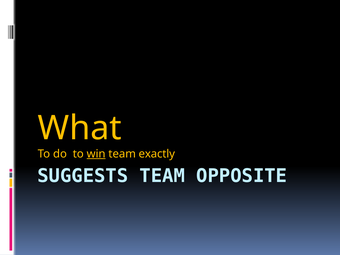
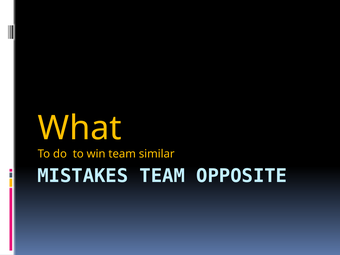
win underline: present -> none
exactly: exactly -> similar
SUGGESTS: SUGGESTS -> MISTAKES
